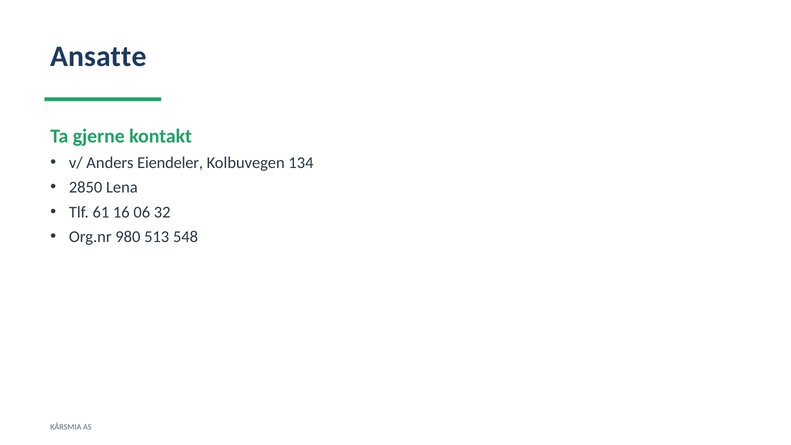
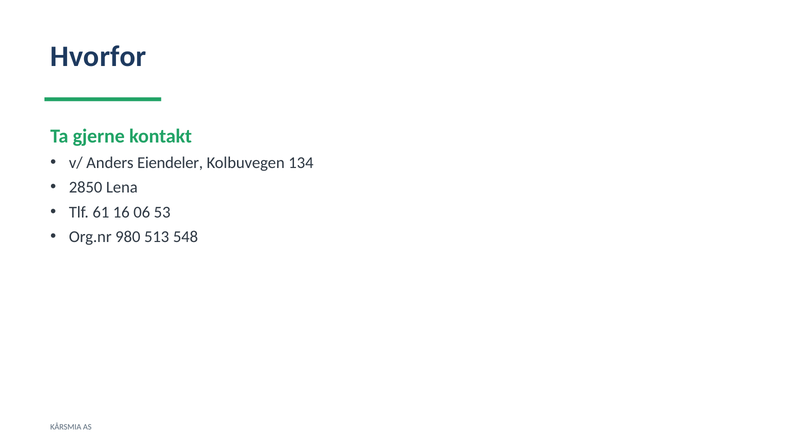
Ansatte: Ansatte -> Hvorfor
32: 32 -> 53
